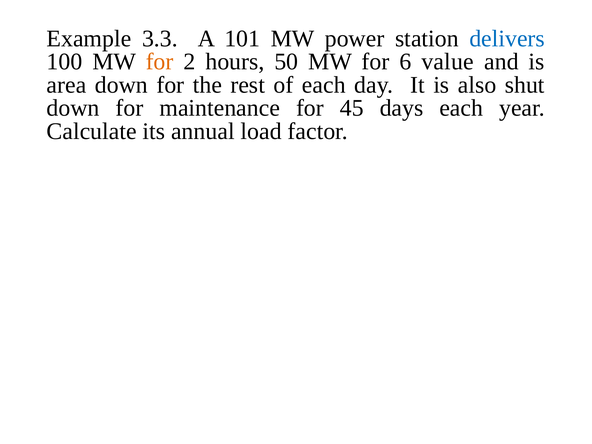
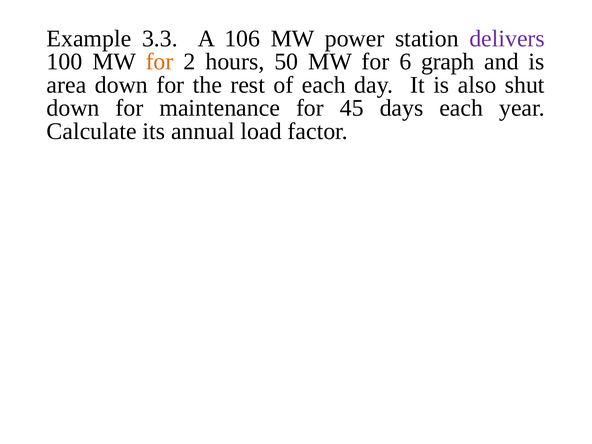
101: 101 -> 106
delivers colour: blue -> purple
value: value -> graph
